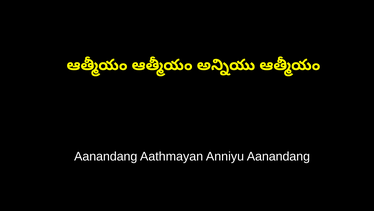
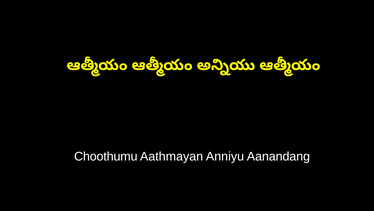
Aanandang at (106, 156): Aanandang -> Choothumu
